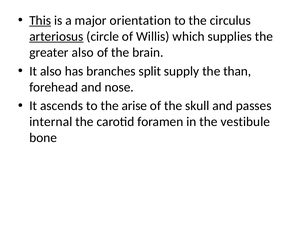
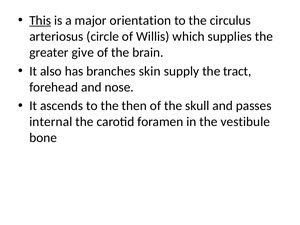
arteriosus underline: present -> none
greater also: also -> give
split: split -> skin
than: than -> tract
arise: arise -> then
